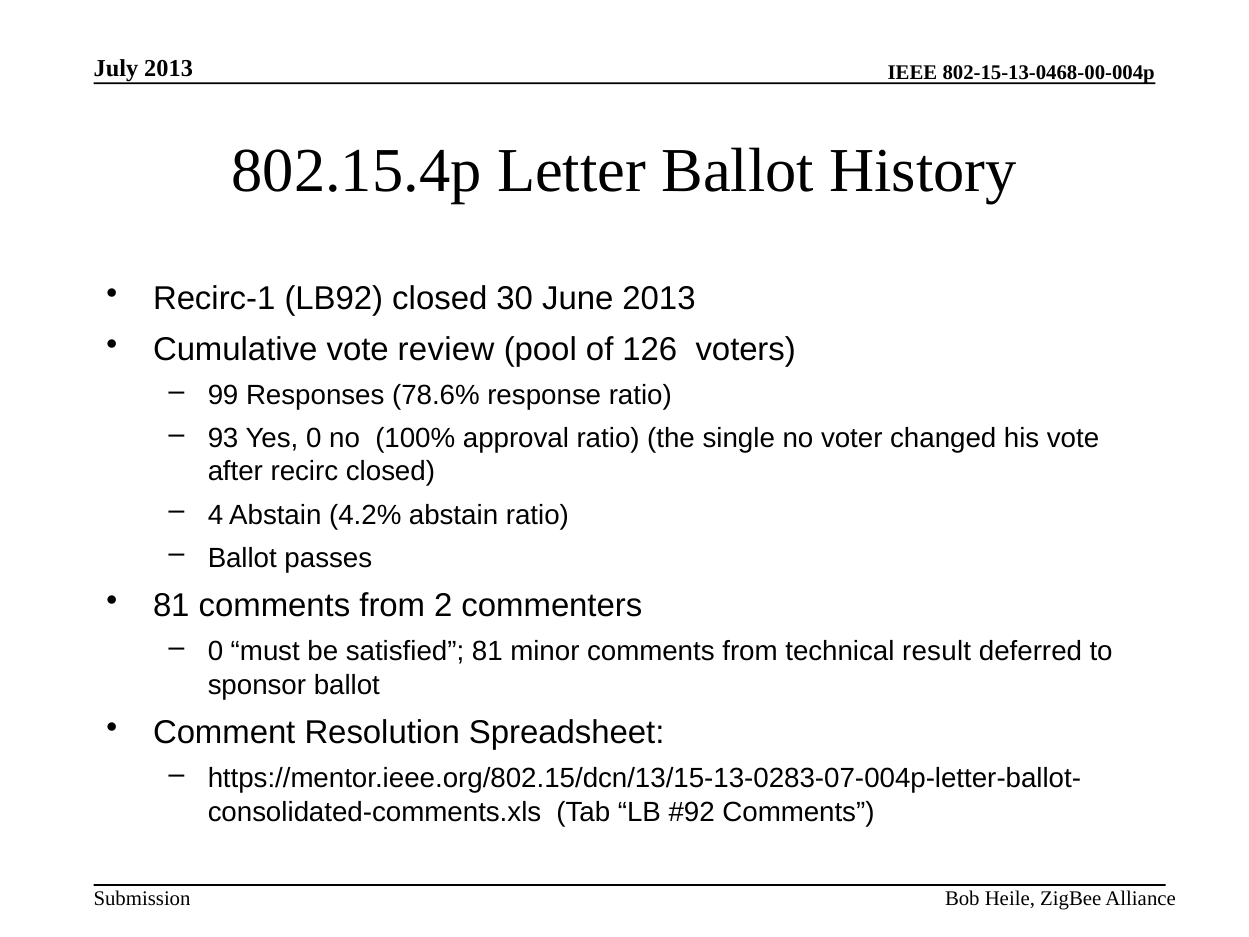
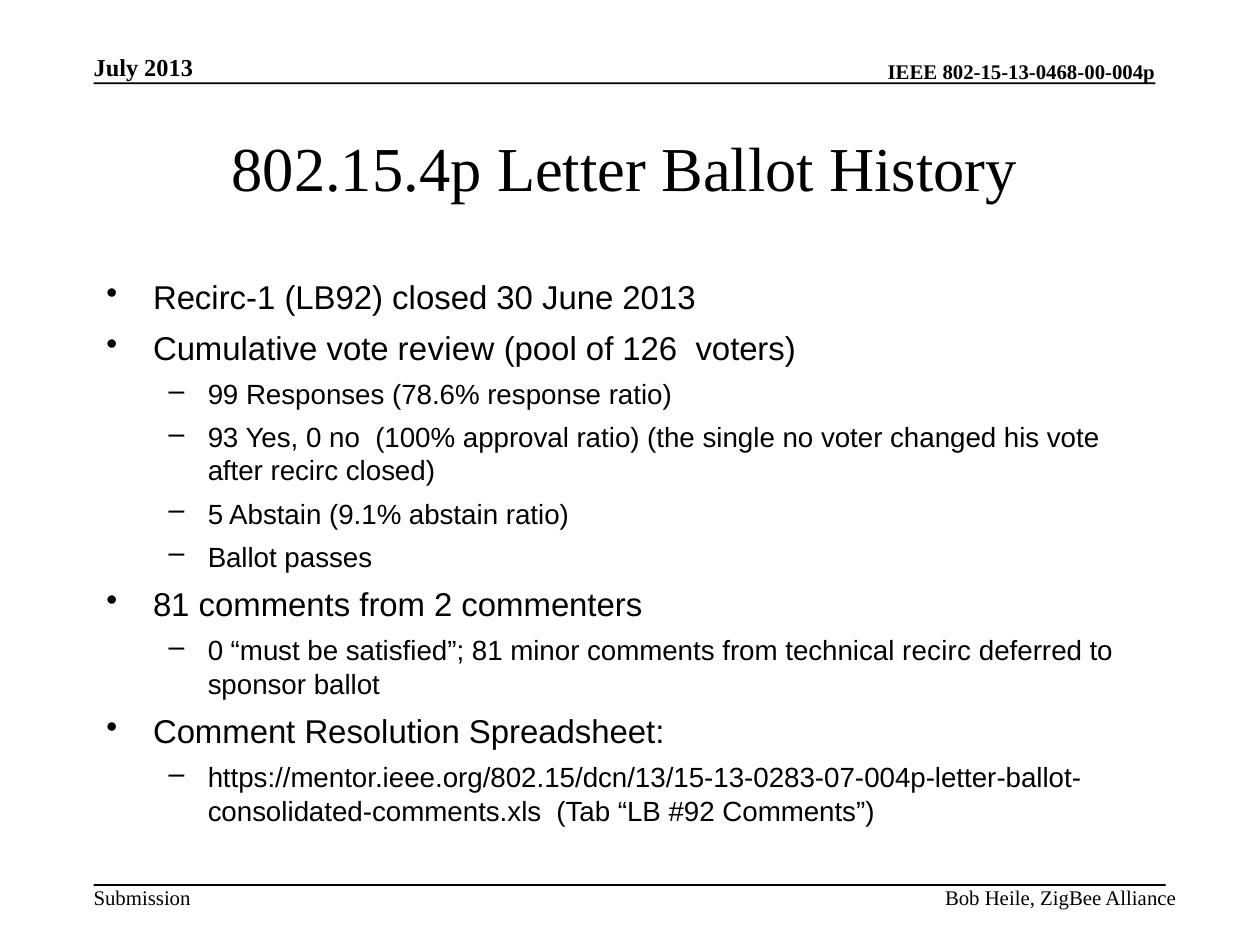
4: 4 -> 5
4.2%: 4.2% -> 9.1%
technical result: result -> recirc
